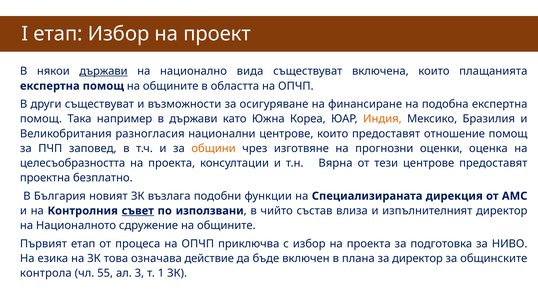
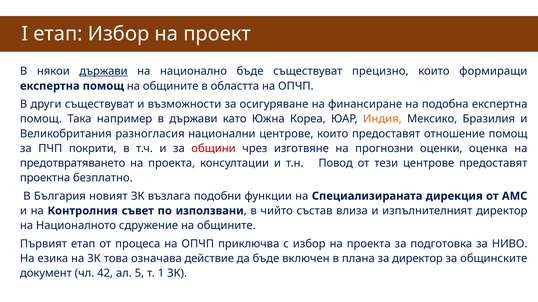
национално вида: вида -> бъде
включена: включена -> прецизно
плащанията: плащанията -> формиращи
заповед: заповед -> покрити
общини colour: orange -> red
целесъобразността: целесъобразността -> предотвратяването
Вярна: Вярна -> Повод
съвет underline: present -> none
контрола: контрола -> документ
55: 55 -> 42
3: 3 -> 5
